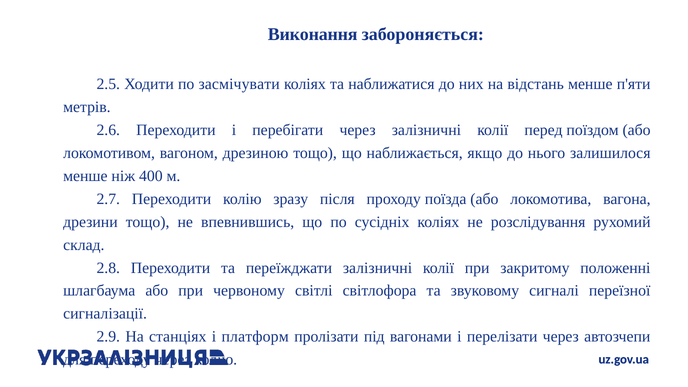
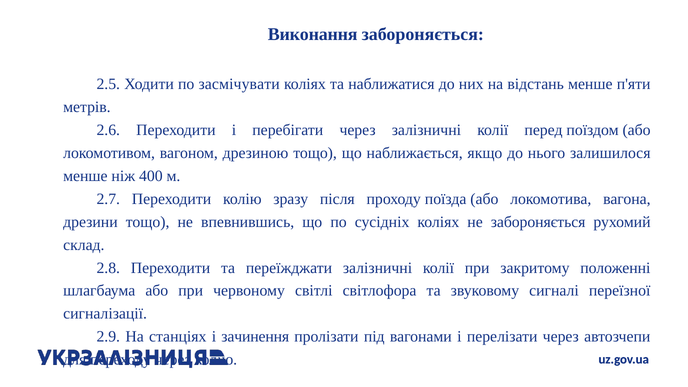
не розслідування: розслідування -> забороняється
платформ: платформ -> зачинення
